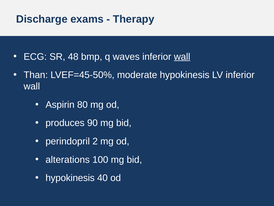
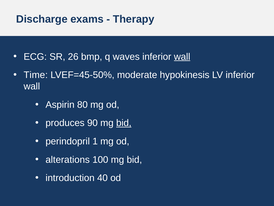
48: 48 -> 26
Than: Than -> Time
bid at (124, 123) underline: none -> present
2: 2 -> 1
hypokinesis at (70, 178): hypokinesis -> introduction
